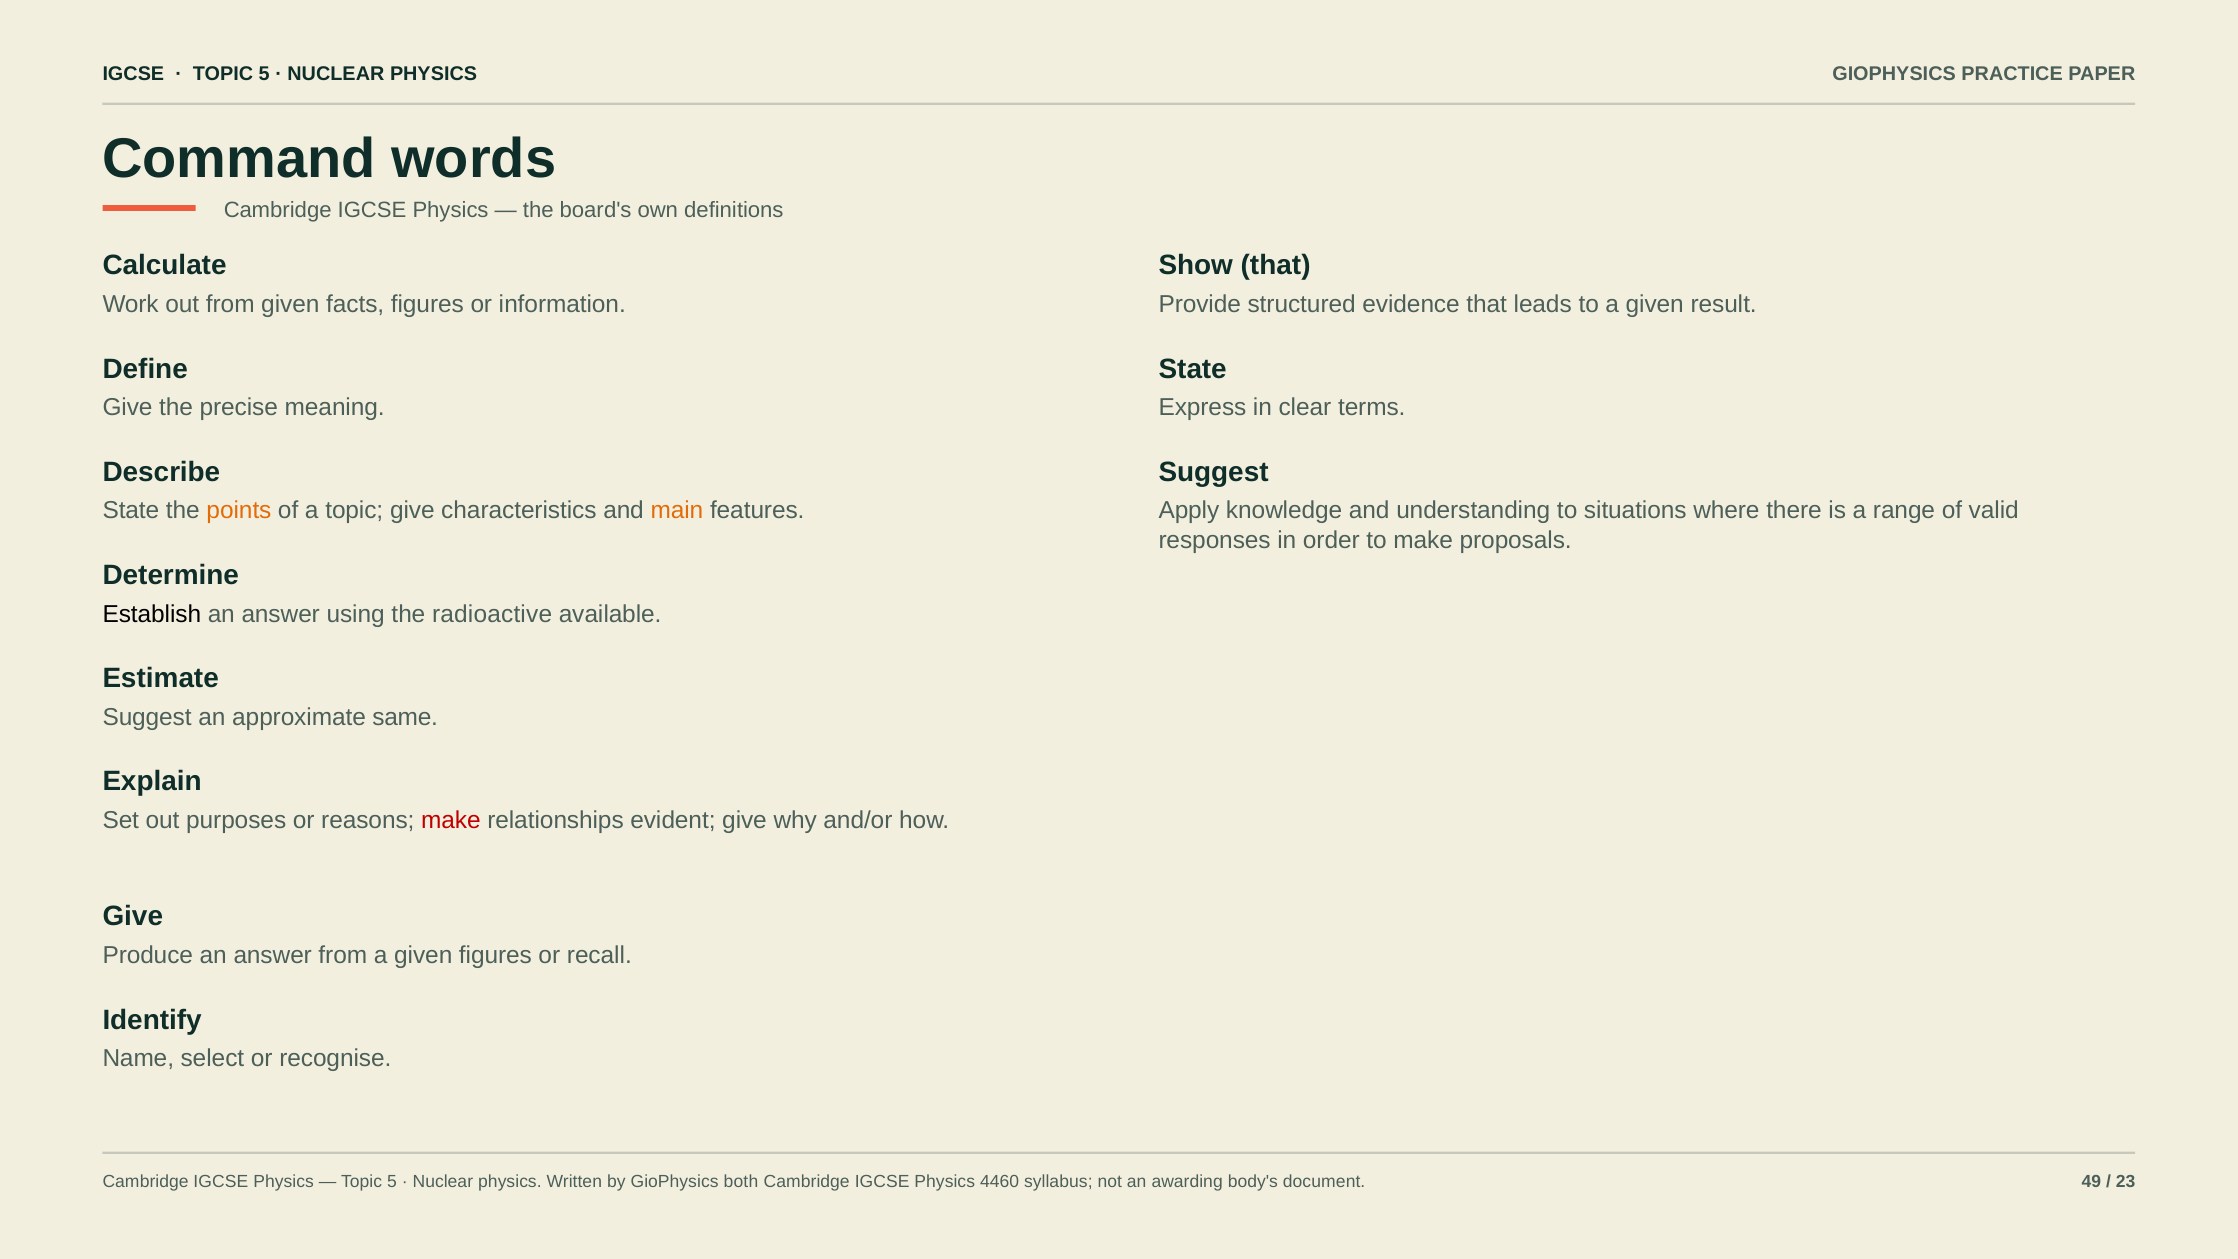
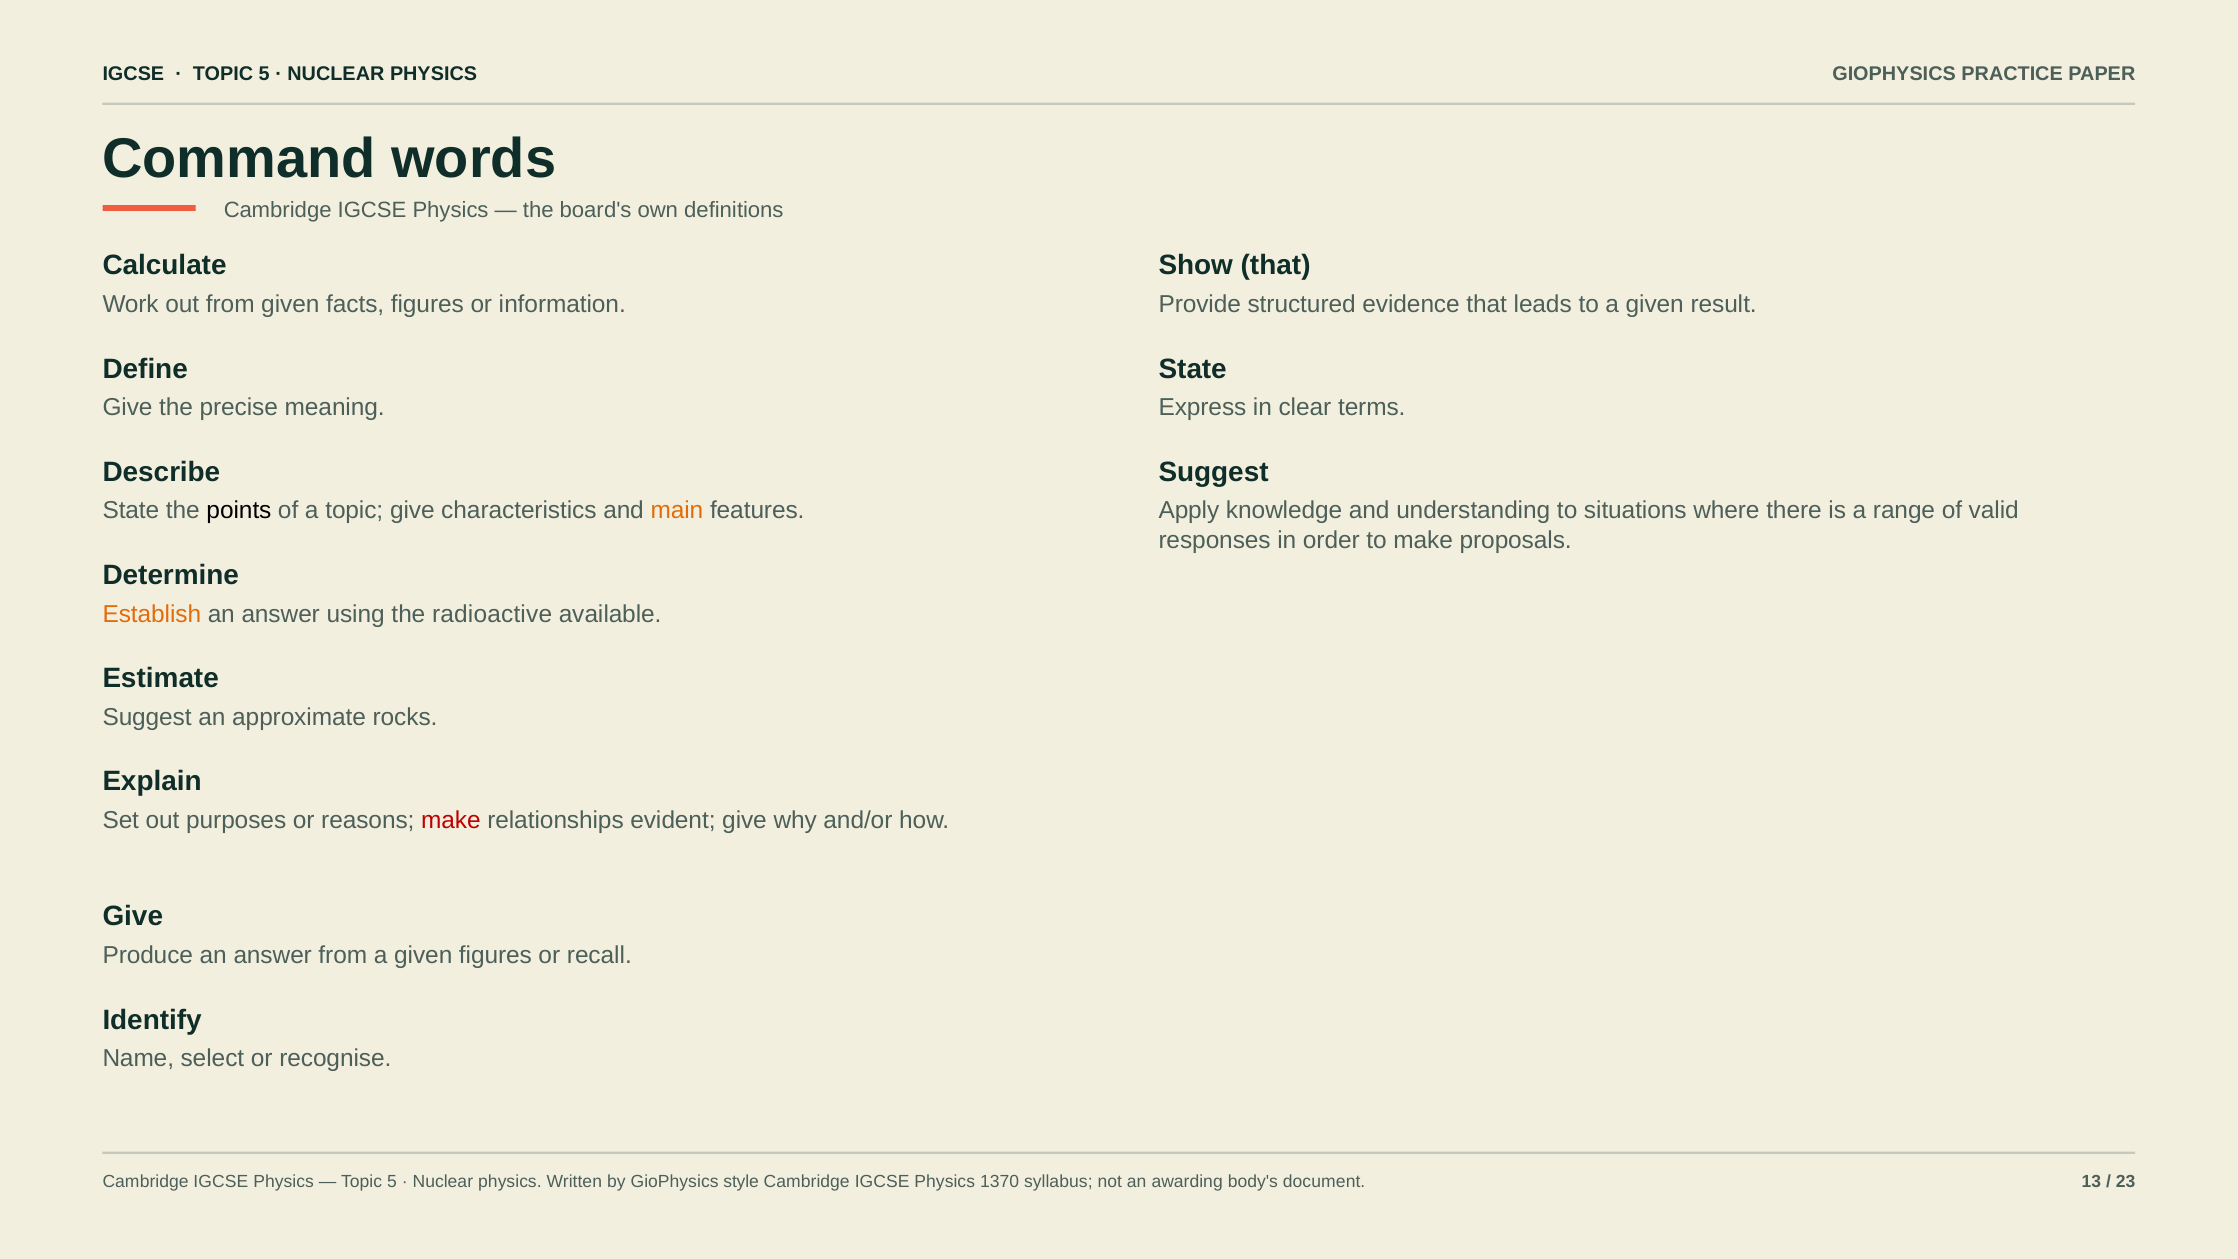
points colour: orange -> black
Establish colour: black -> orange
same: same -> rocks
both: both -> style
4460: 4460 -> 1370
49: 49 -> 13
